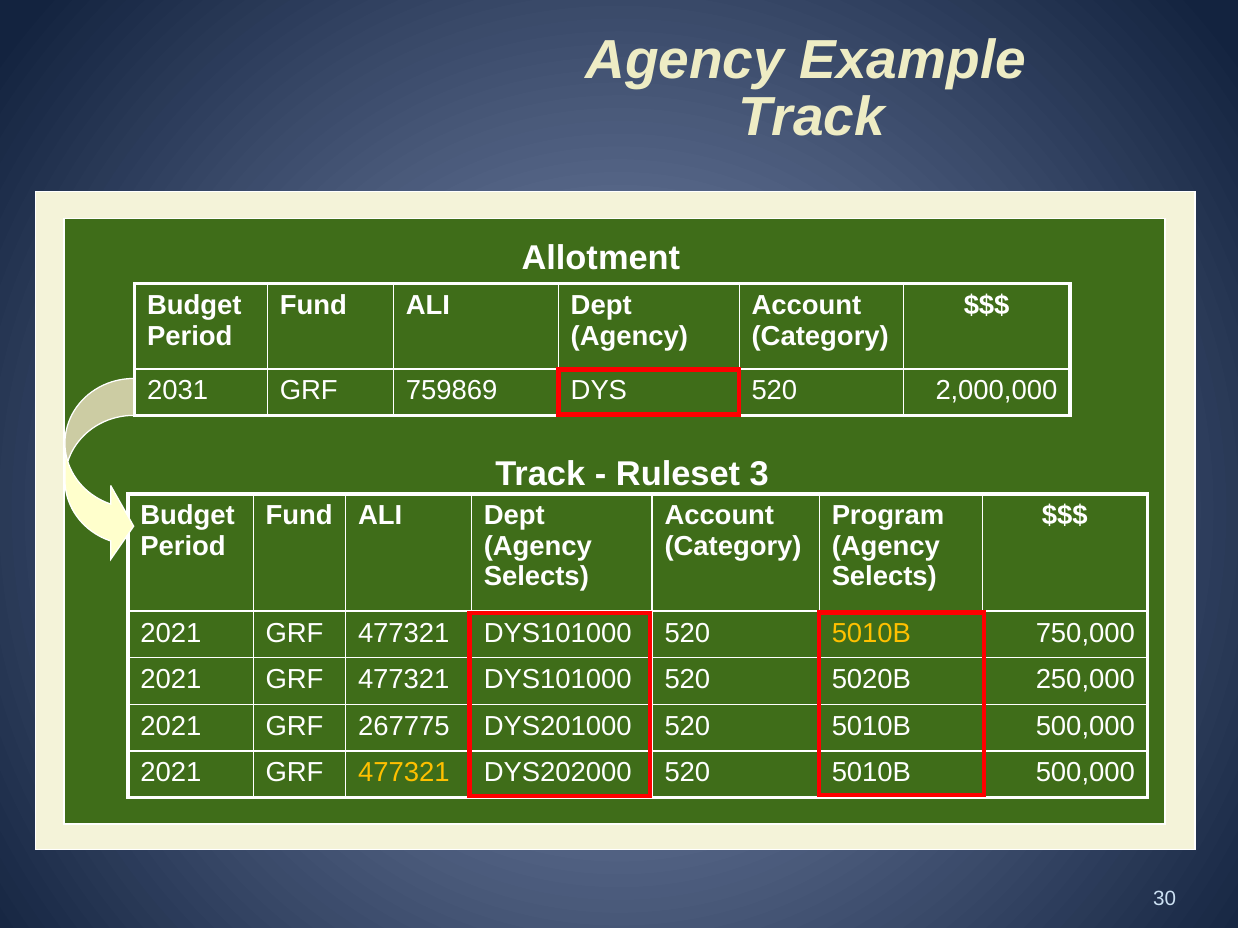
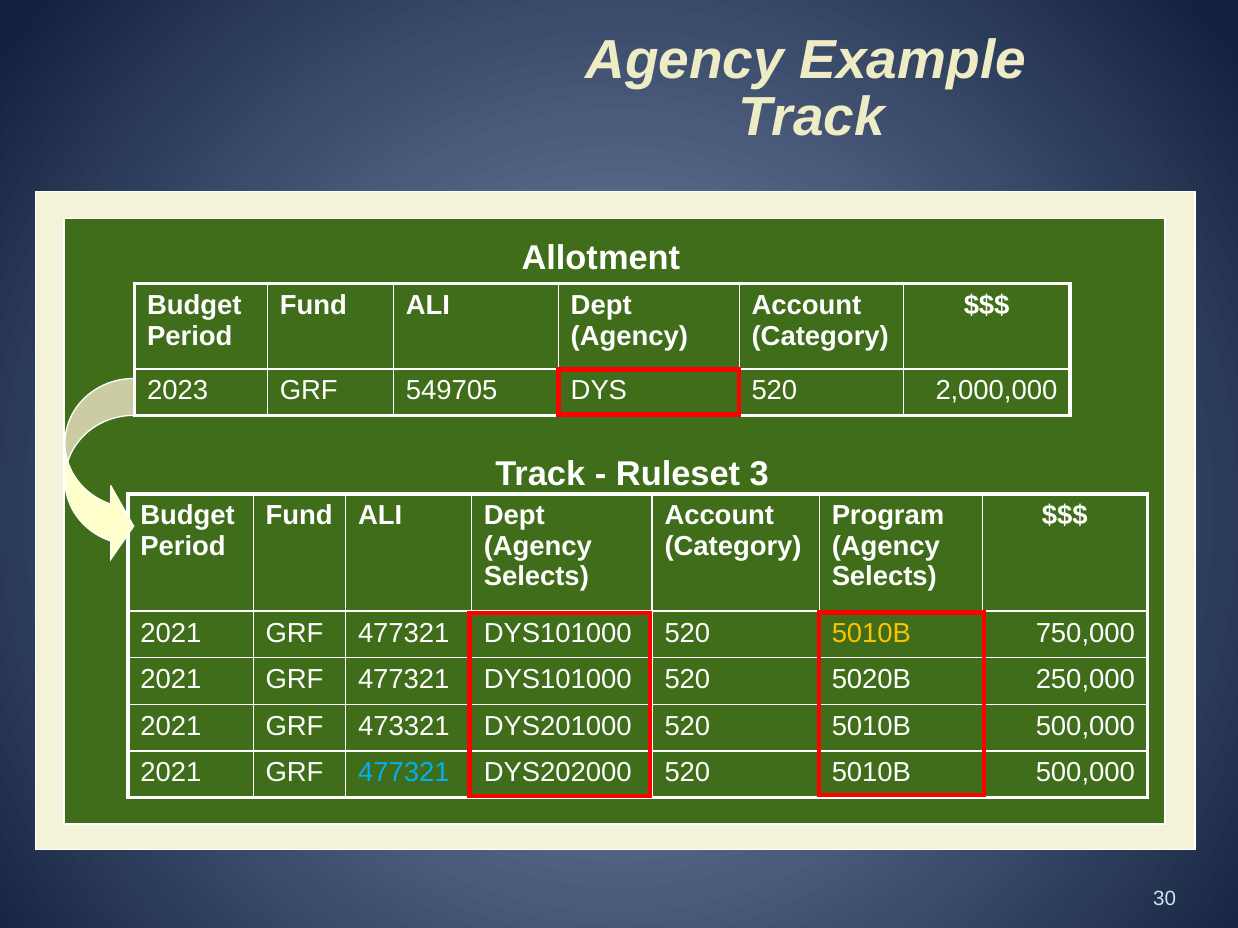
2031: 2031 -> 2023
759869: 759869 -> 549705
267775: 267775 -> 473321
477321 at (404, 773) colour: yellow -> light blue
